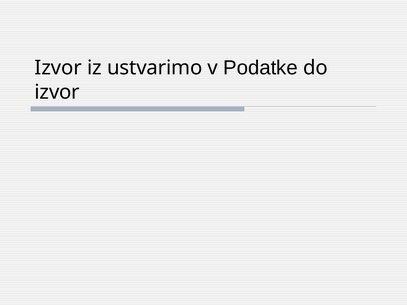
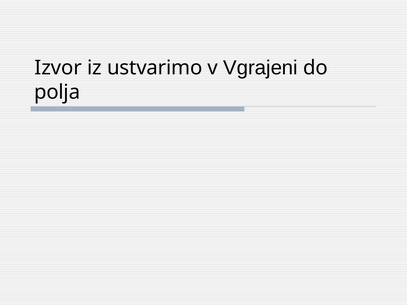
Podatke: Podatke -> Vgrajeni
izvor at (57, 92): izvor -> polja
